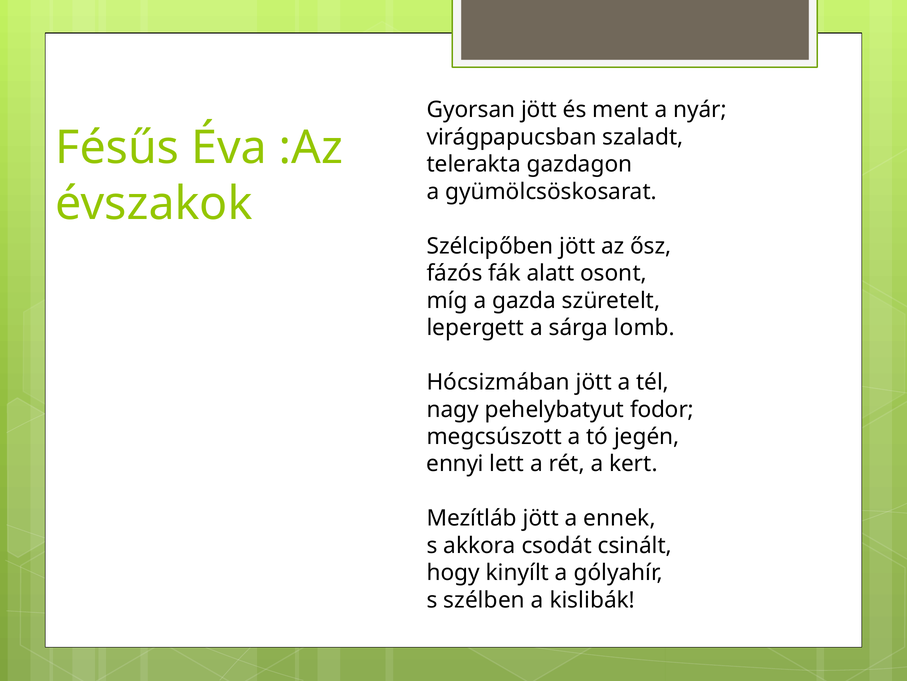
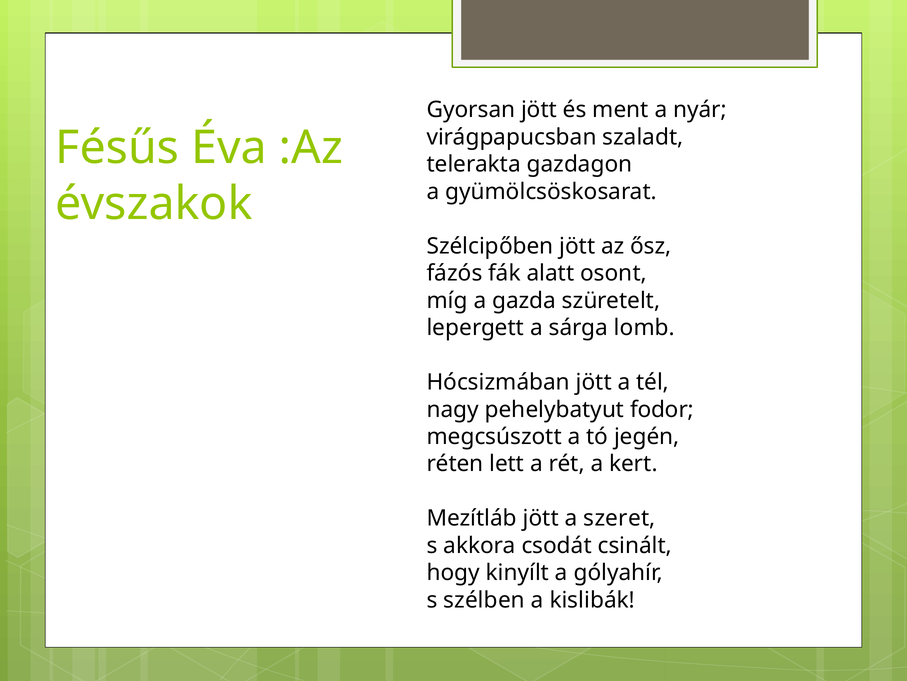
ennyi: ennyi -> réten
ennek: ennek -> szeret
